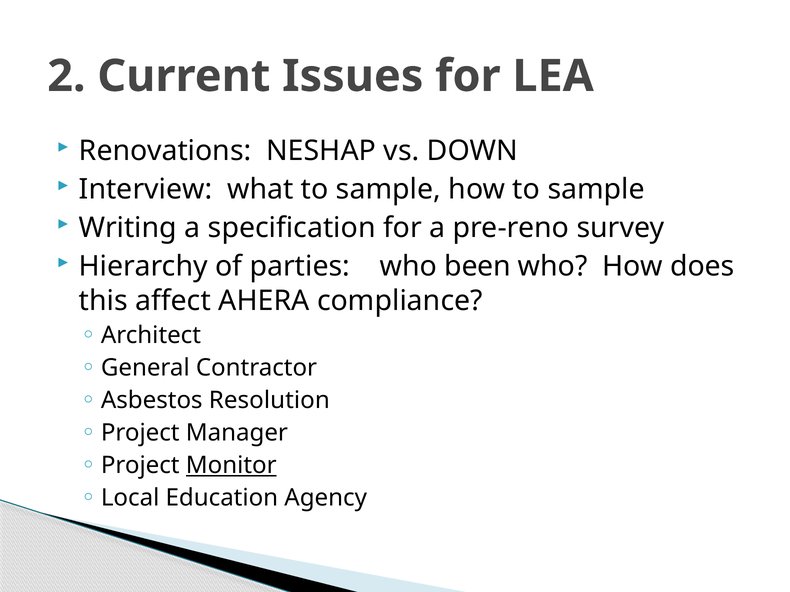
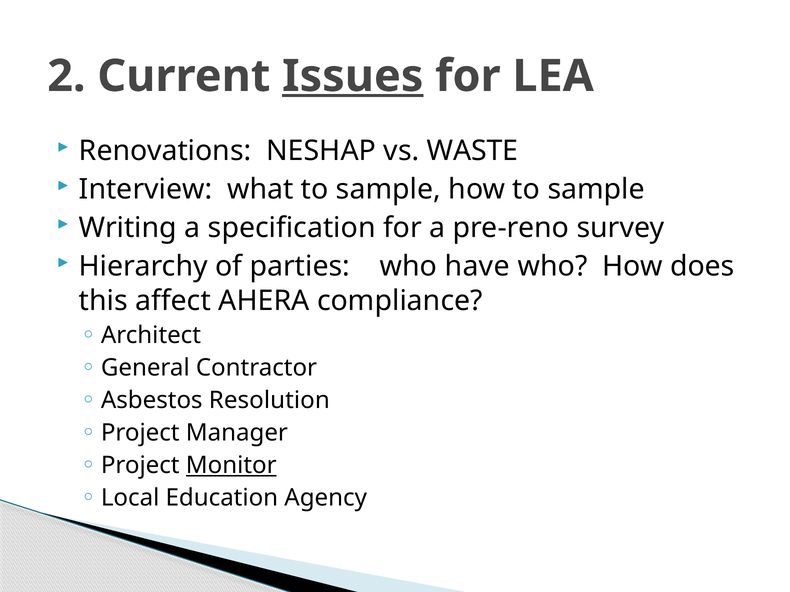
Issues underline: none -> present
DOWN: DOWN -> WASTE
been: been -> have
